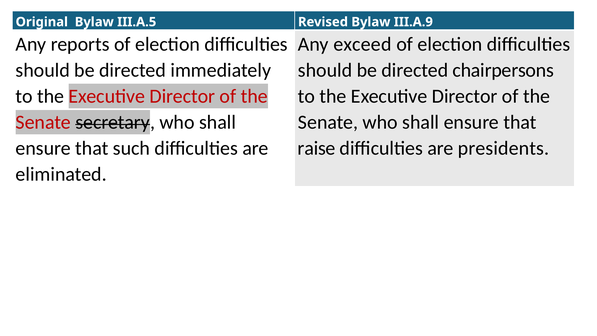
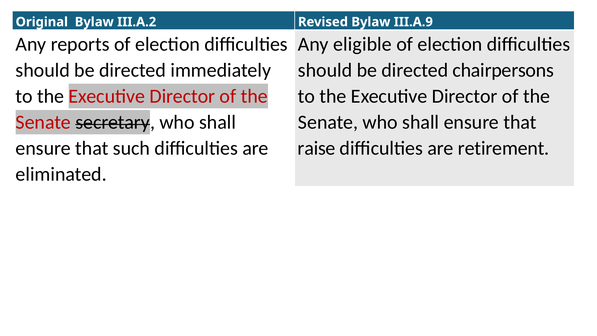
III.A.5: III.A.5 -> III.A.2
exceed: exceed -> eligible
presidents: presidents -> retirement
